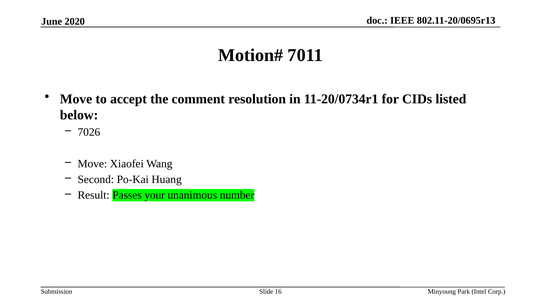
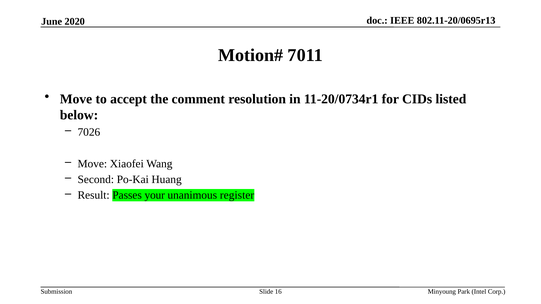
number: number -> register
